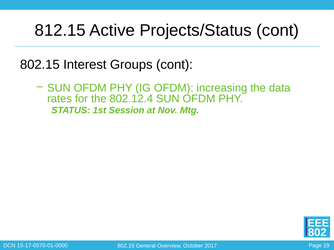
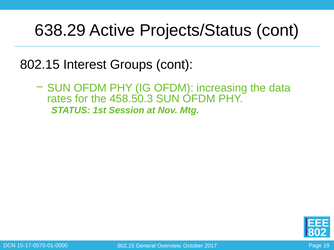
812.15: 812.15 -> 638.29
802.12.4: 802.12.4 -> 458.50.3
